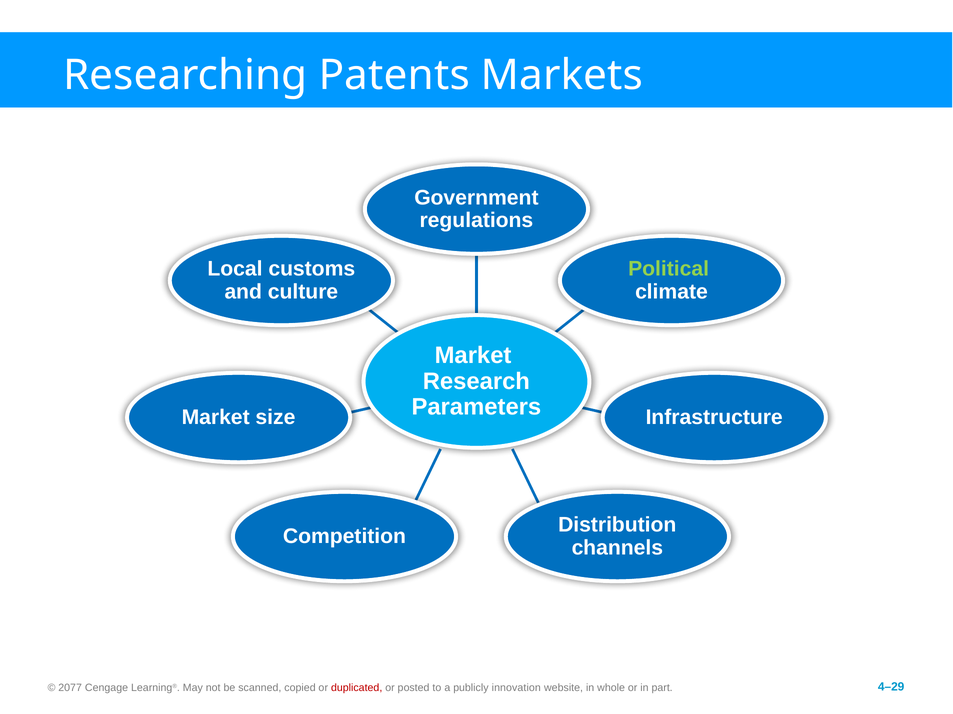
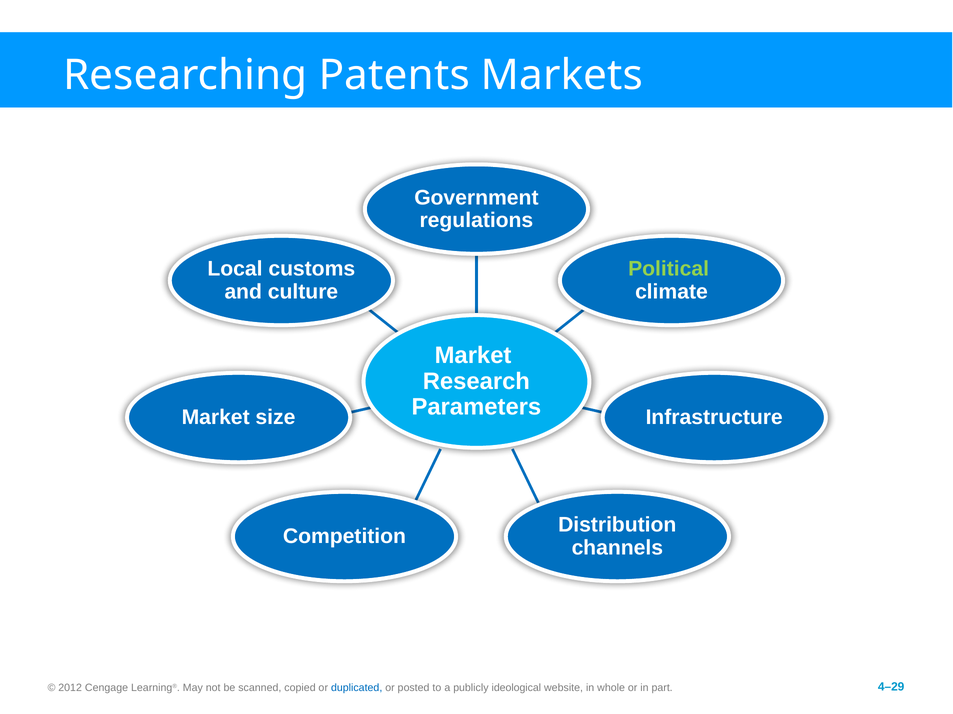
2077: 2077 -> 2012
duplicated colour: red -> blue
innovation: innovation -> ideological
